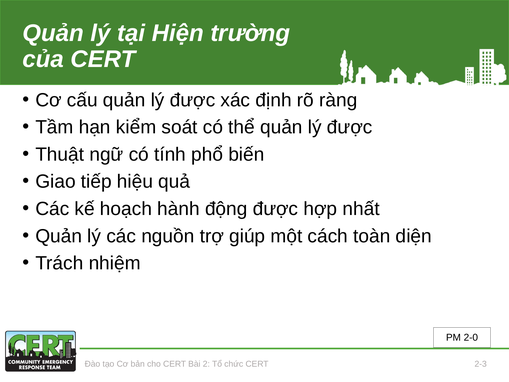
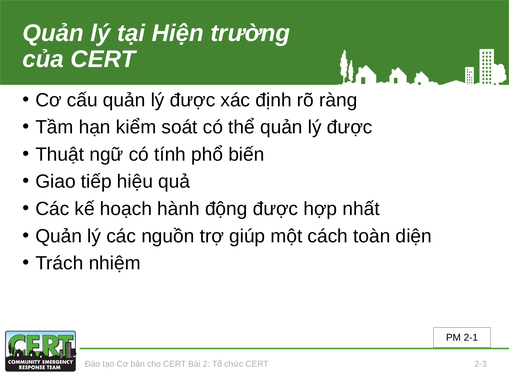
2-0: 2-0 -> 2-1
